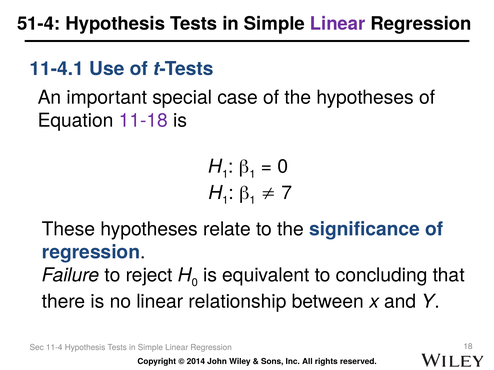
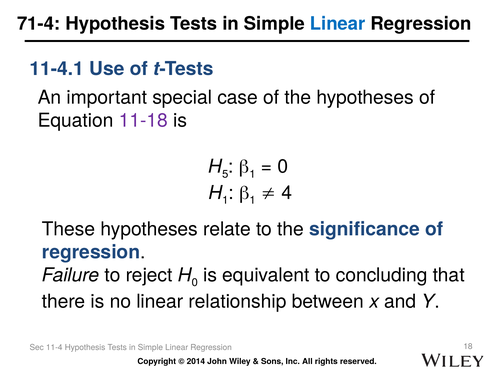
51-4: 51-4 -> 71-4
Linear at (338, 24) colour: purple -> blue
1 at (225, 174): 1 -> 5
7: 7 -> 4
